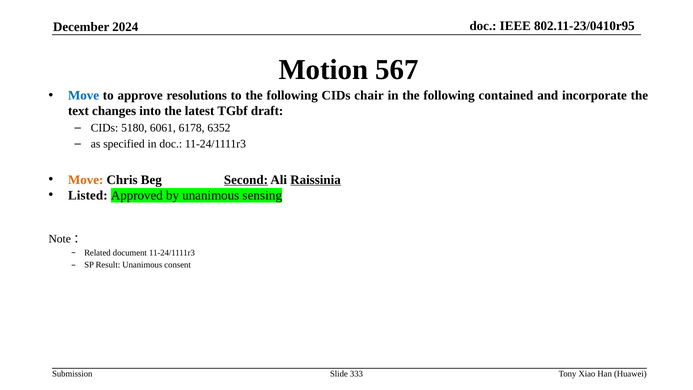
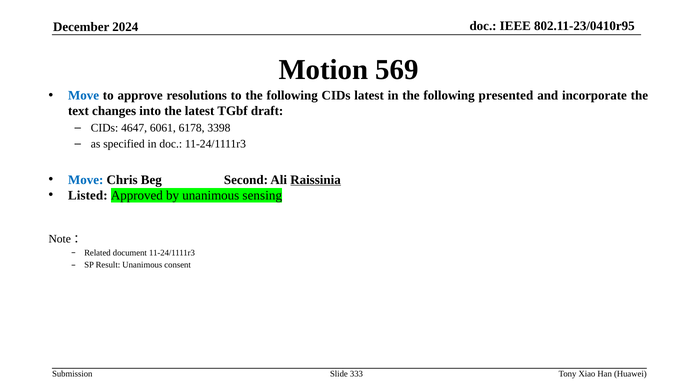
567: 567 -> 569
CIDs chair: chair -> latest
contained: contained -> presented
5180: 5180 -> 4647
6352: 6352 -> 3398
Move at (86, 180) colour: orange -> blue
Second underline: present -> none
